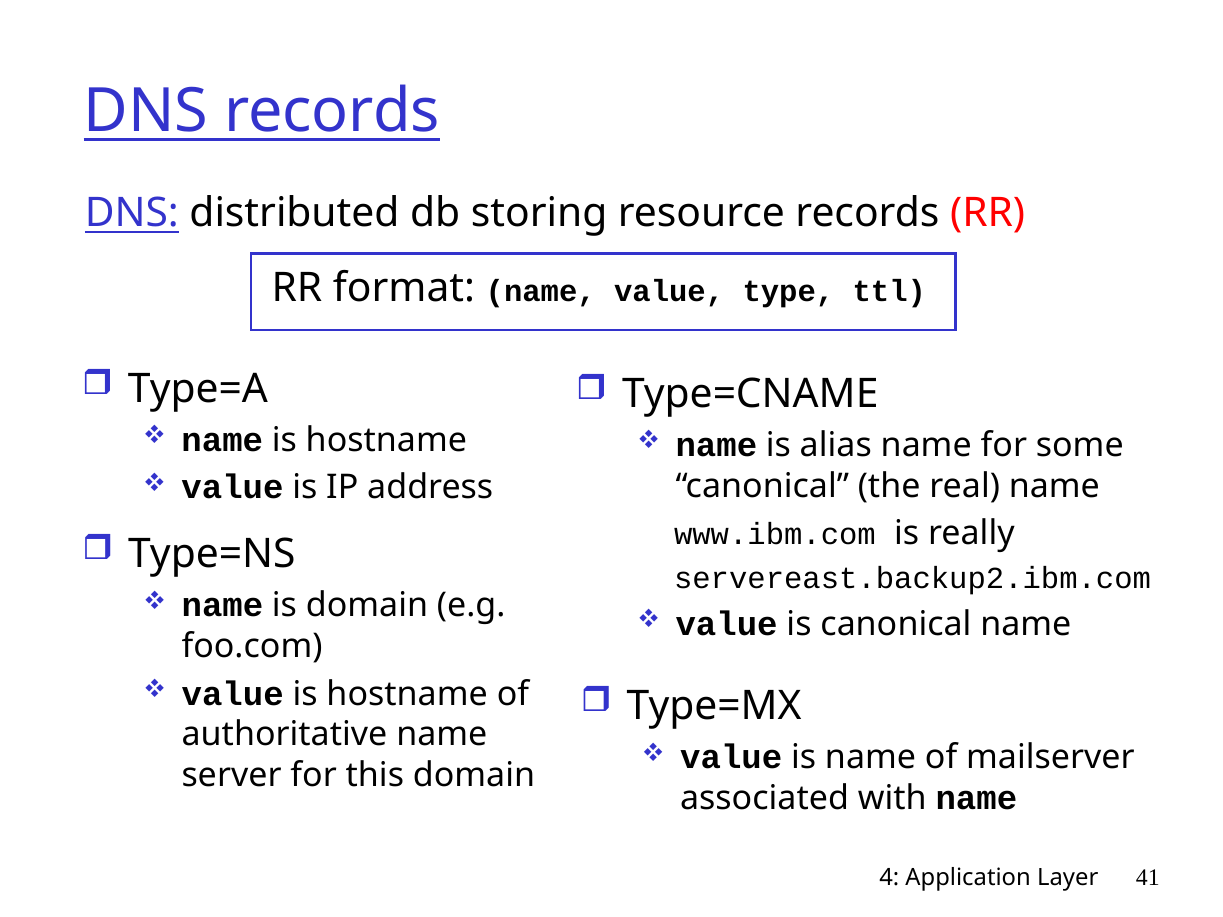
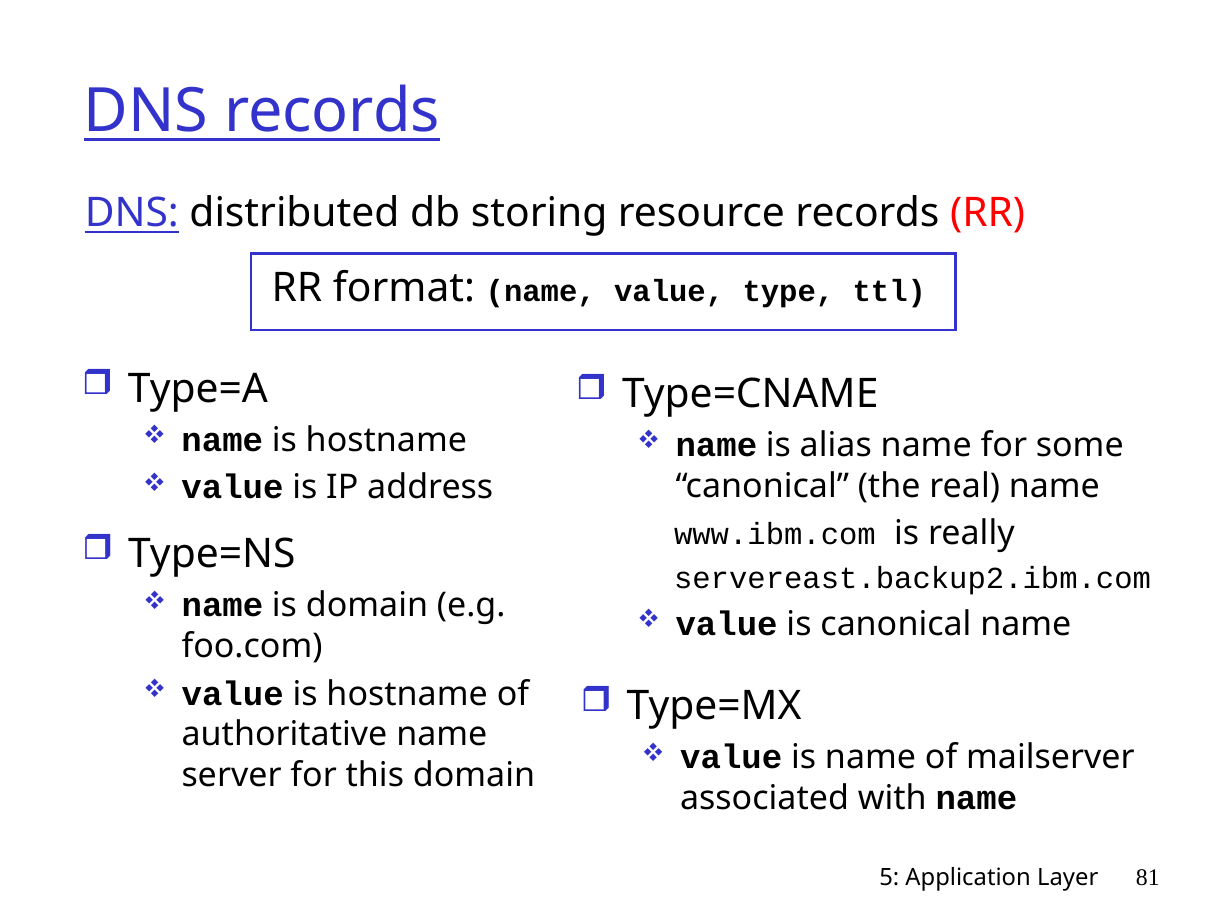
4: 4 -> 5
41: 41 -> 81
